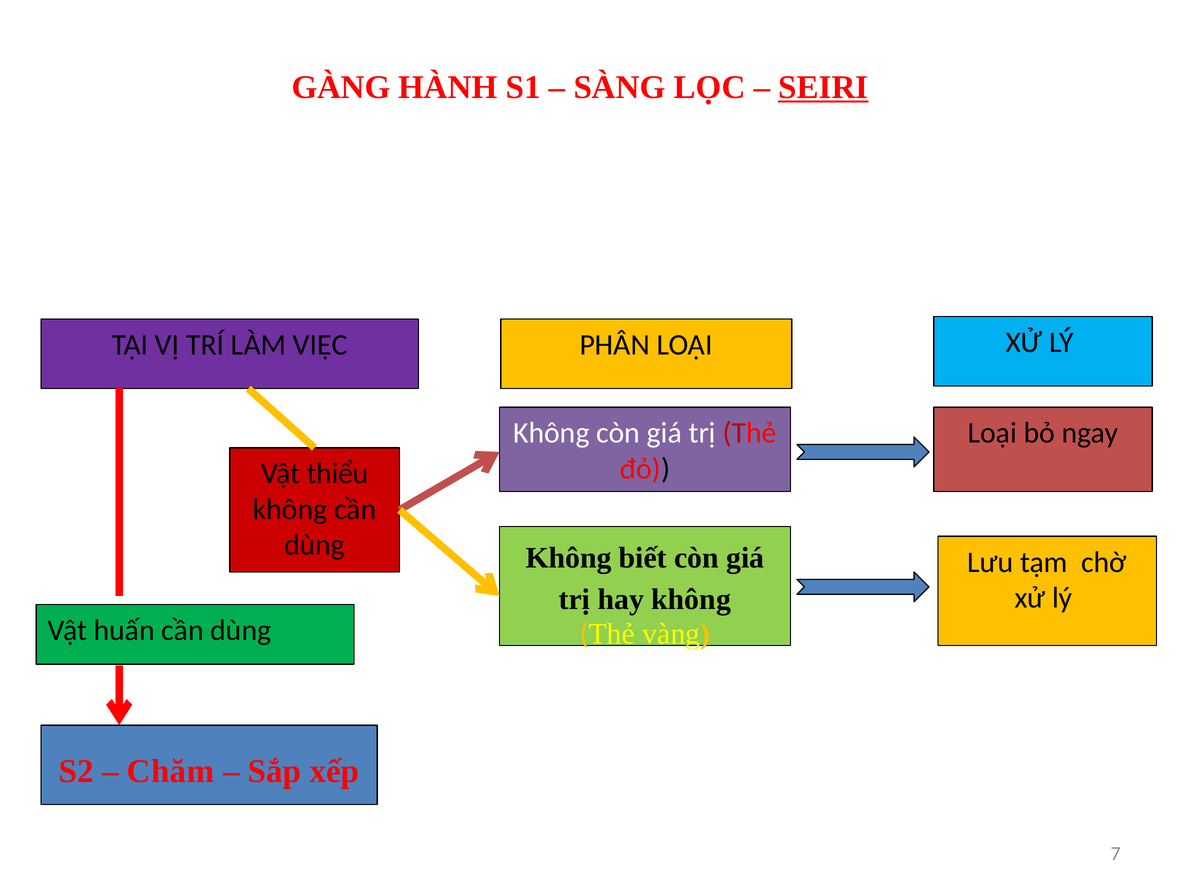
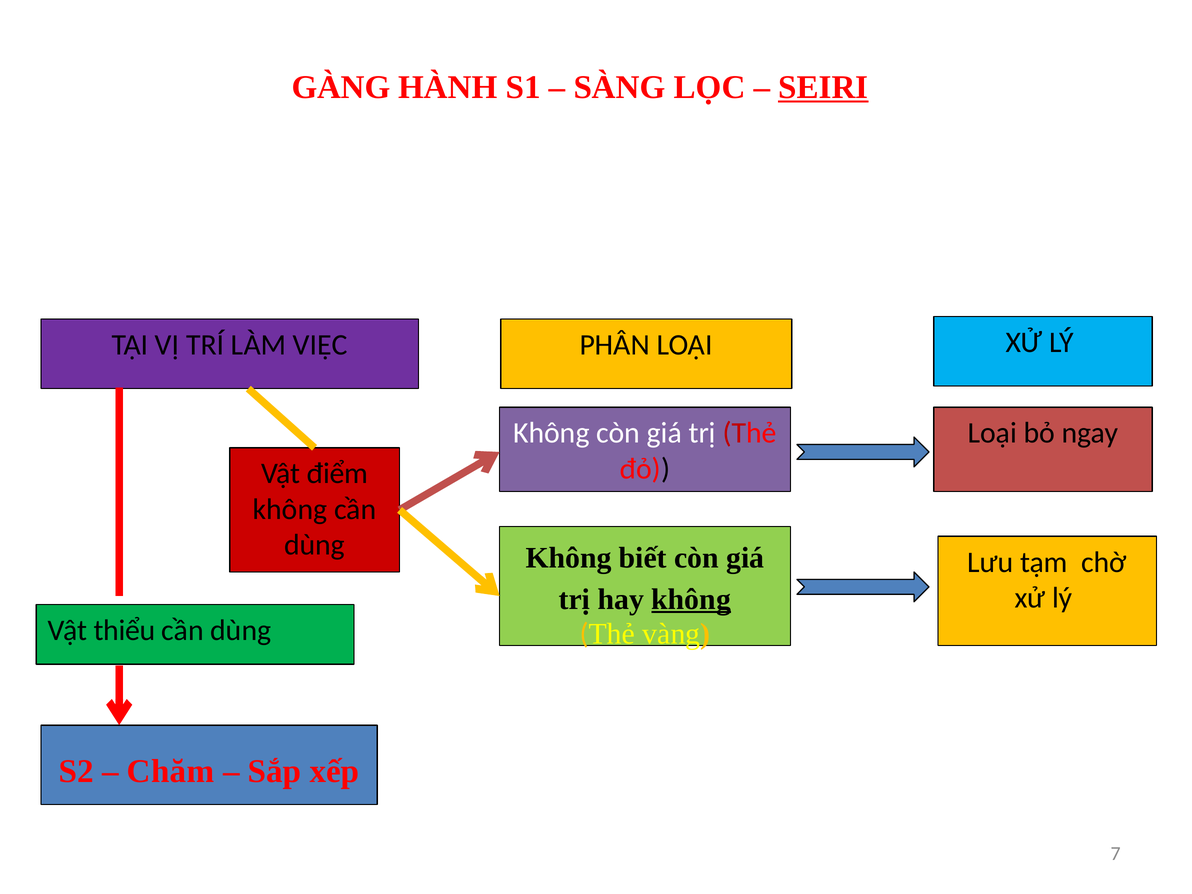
thiểu: thiểu -> điểm
không at (691, 599) underline: none -> present
huấn: huấn -> thiểu
